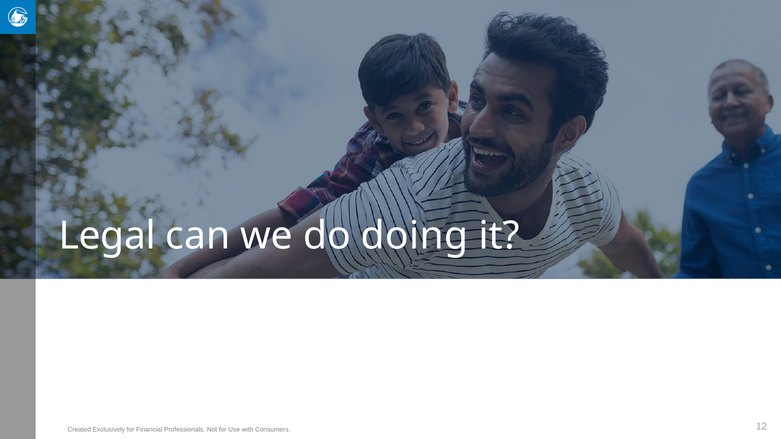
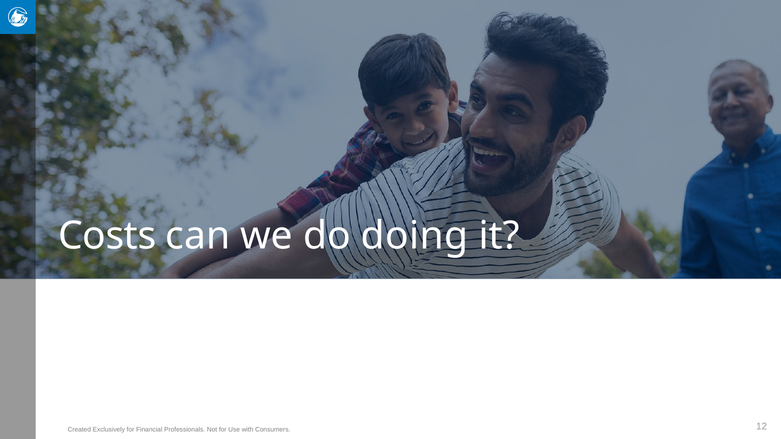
Legal: Legal -> Costs
